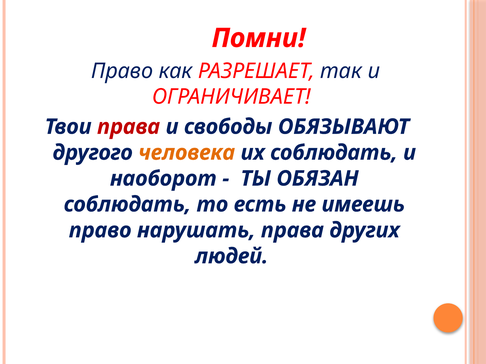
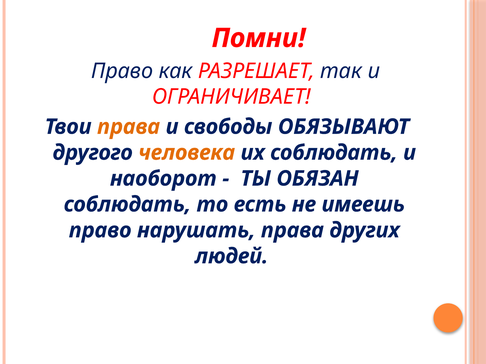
права at (129, 127) colour: red -> orange
